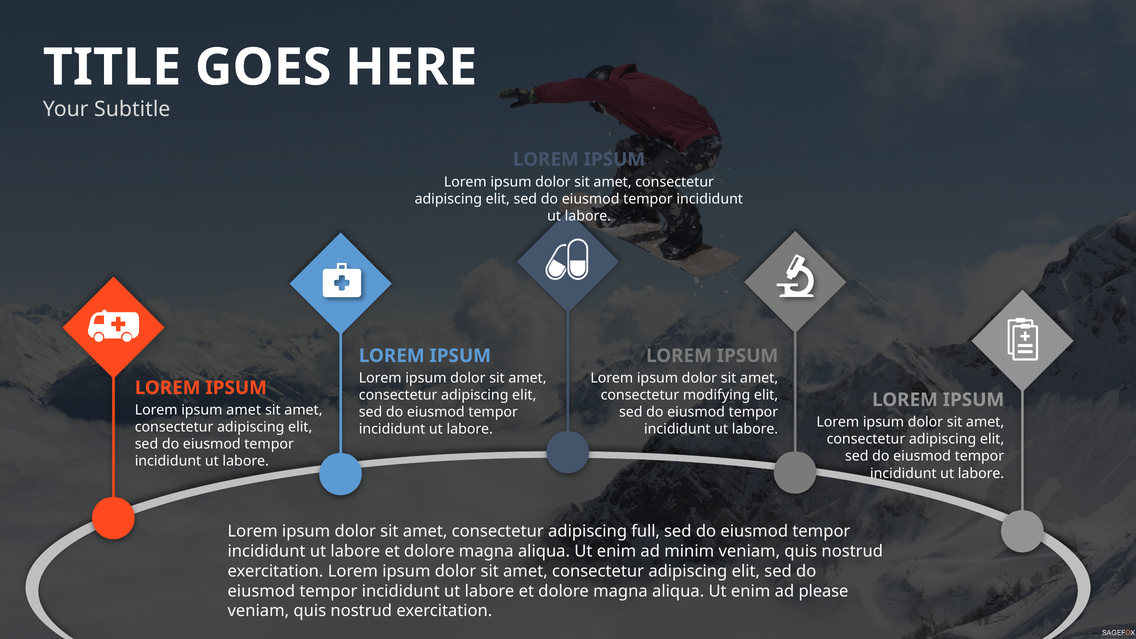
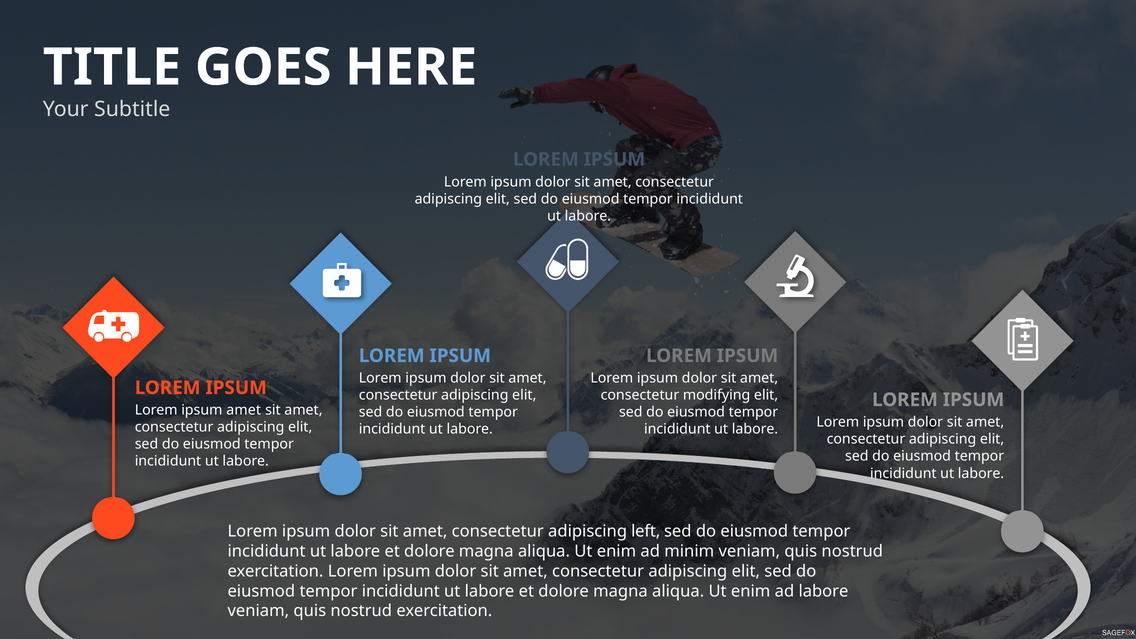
full: full -> left
ad please: please -> labore
